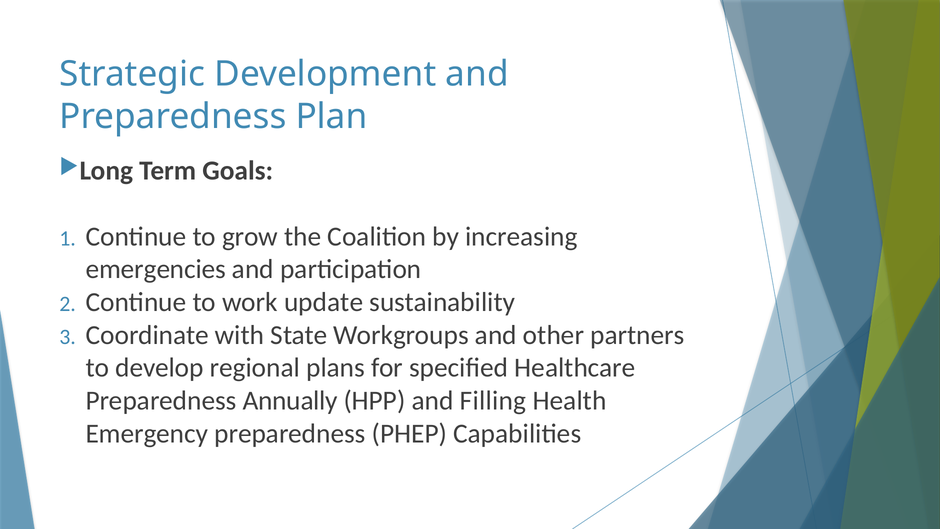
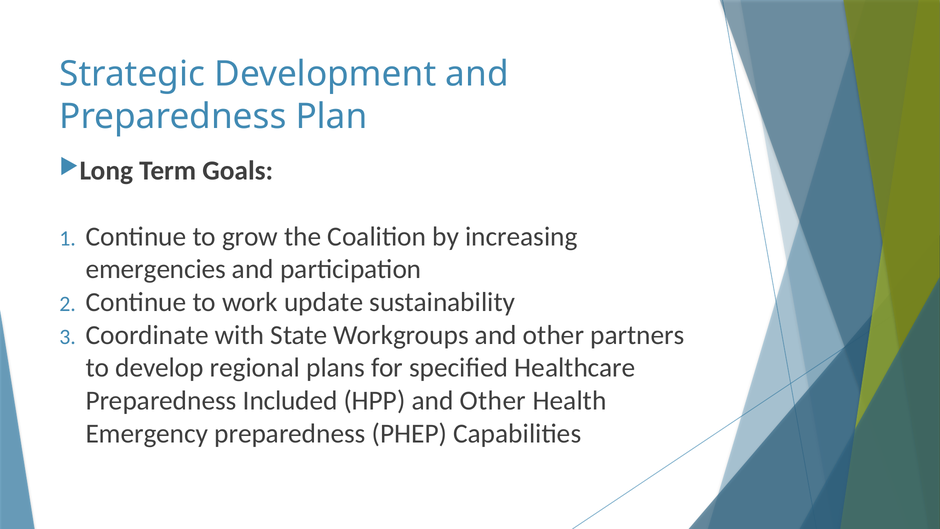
Annually: Annually -> Included
HPP and Filling: Filling -> Other
